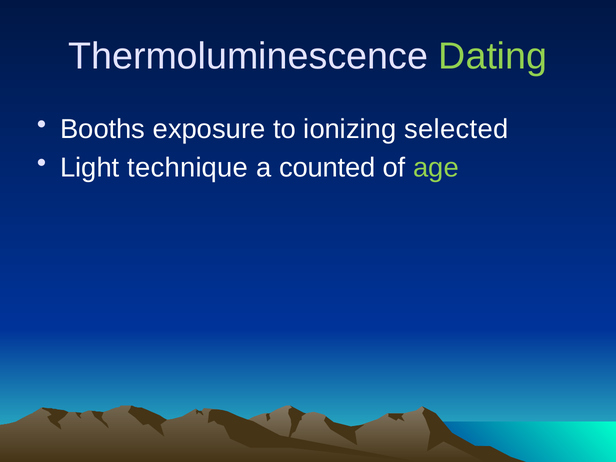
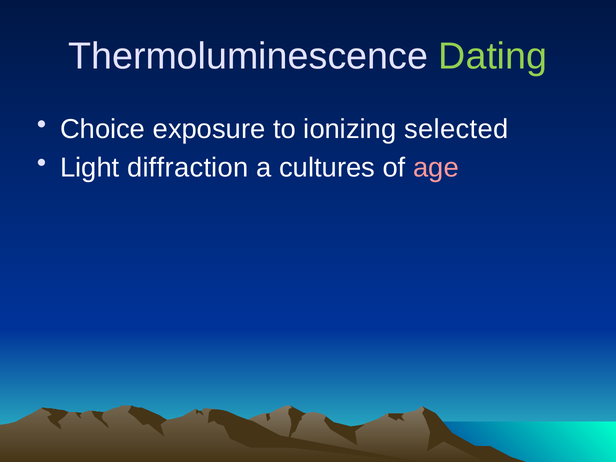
Booths: Booths -> Choice
technique: technique -> diffraction
counted: counted -> cultures
age colour: light green -> pink
